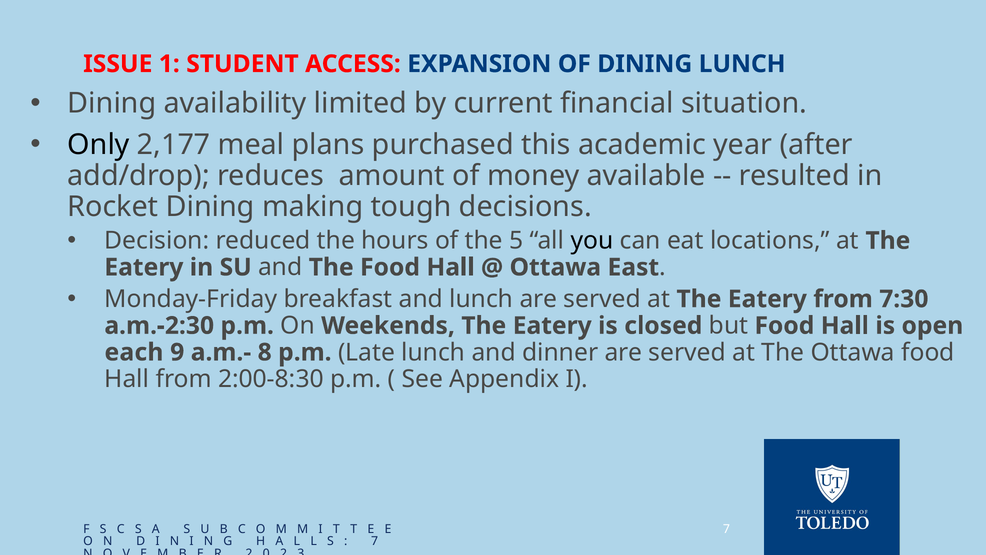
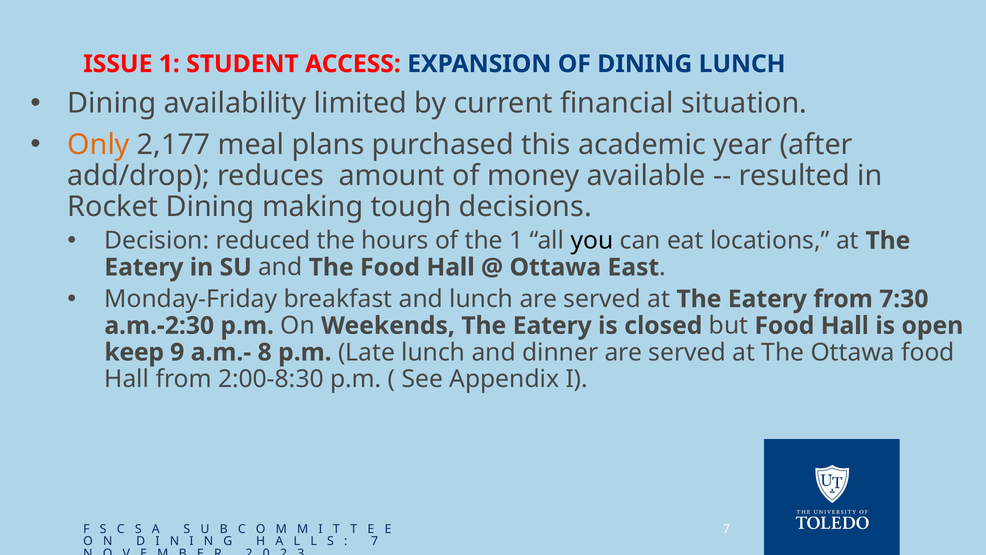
Only colour: black -> orange
the 5: 5 -> 1
each: each -> keep
